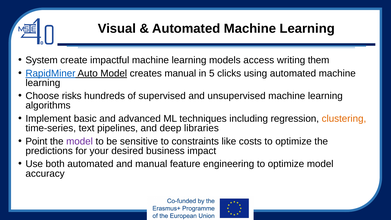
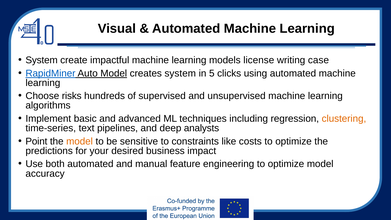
access: access -> license
them: them -> case
creates manual: manual -> system
libraries: libraries -> analysts
model at (80, 141) colour: purple -> orange
